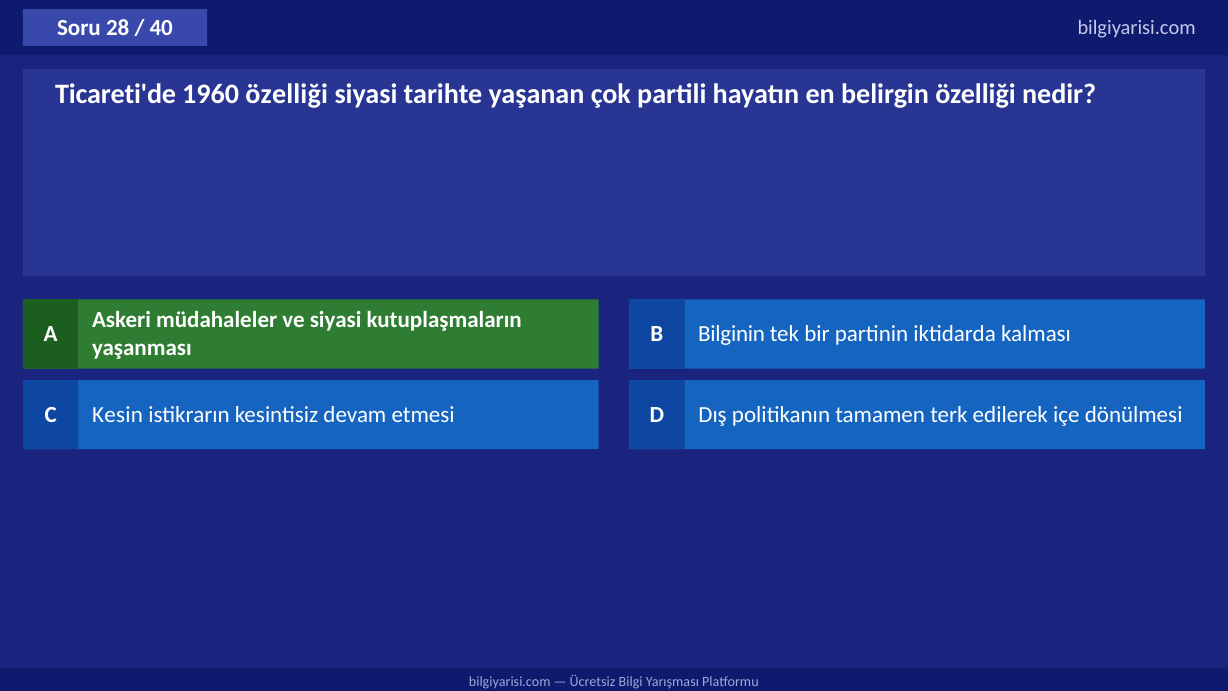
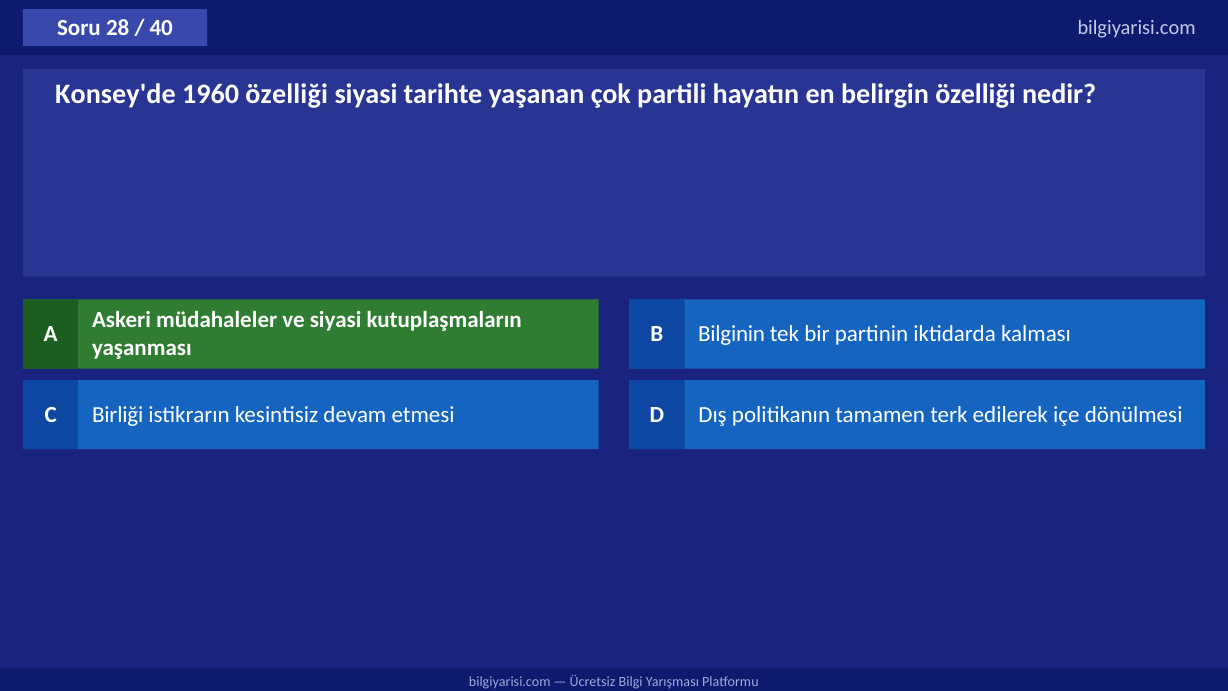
Ticareti'de: Ticareti'de -> Konsey'de
Kesin: Kesin -> Birliği
